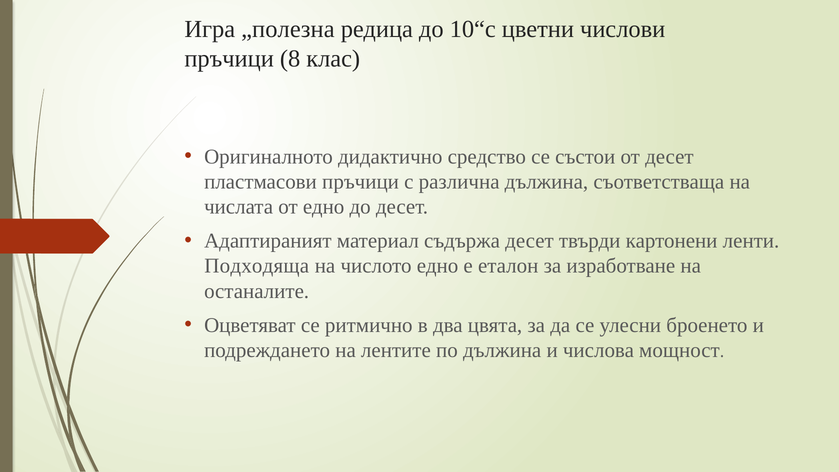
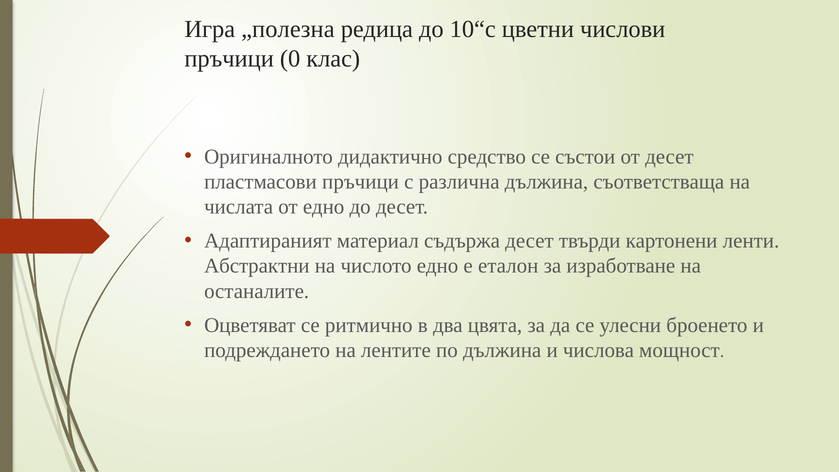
8: 8 -> 0
Подходяща: Подходяща -> Абстрактни
